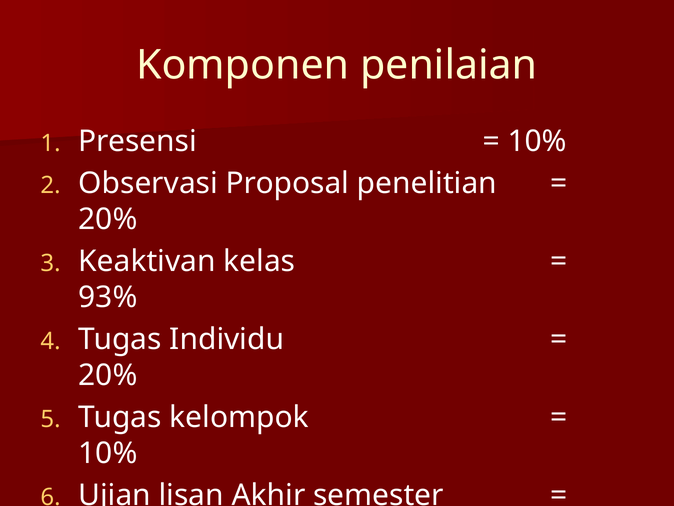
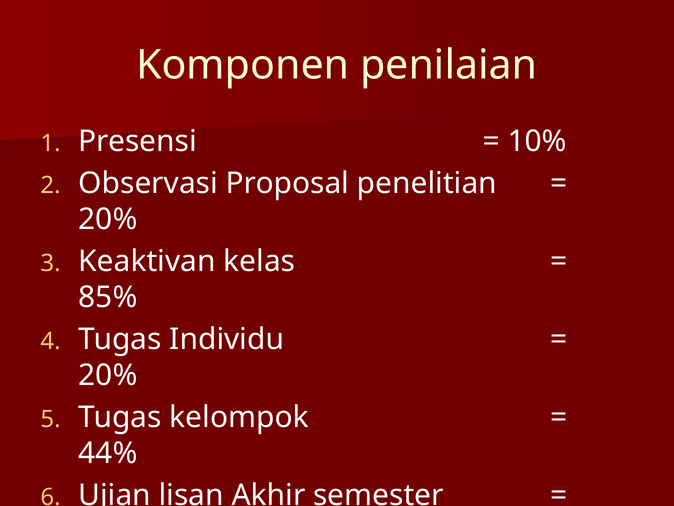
93%: 93% -> 85%
10% at (108, 453): 10% -> 44%
